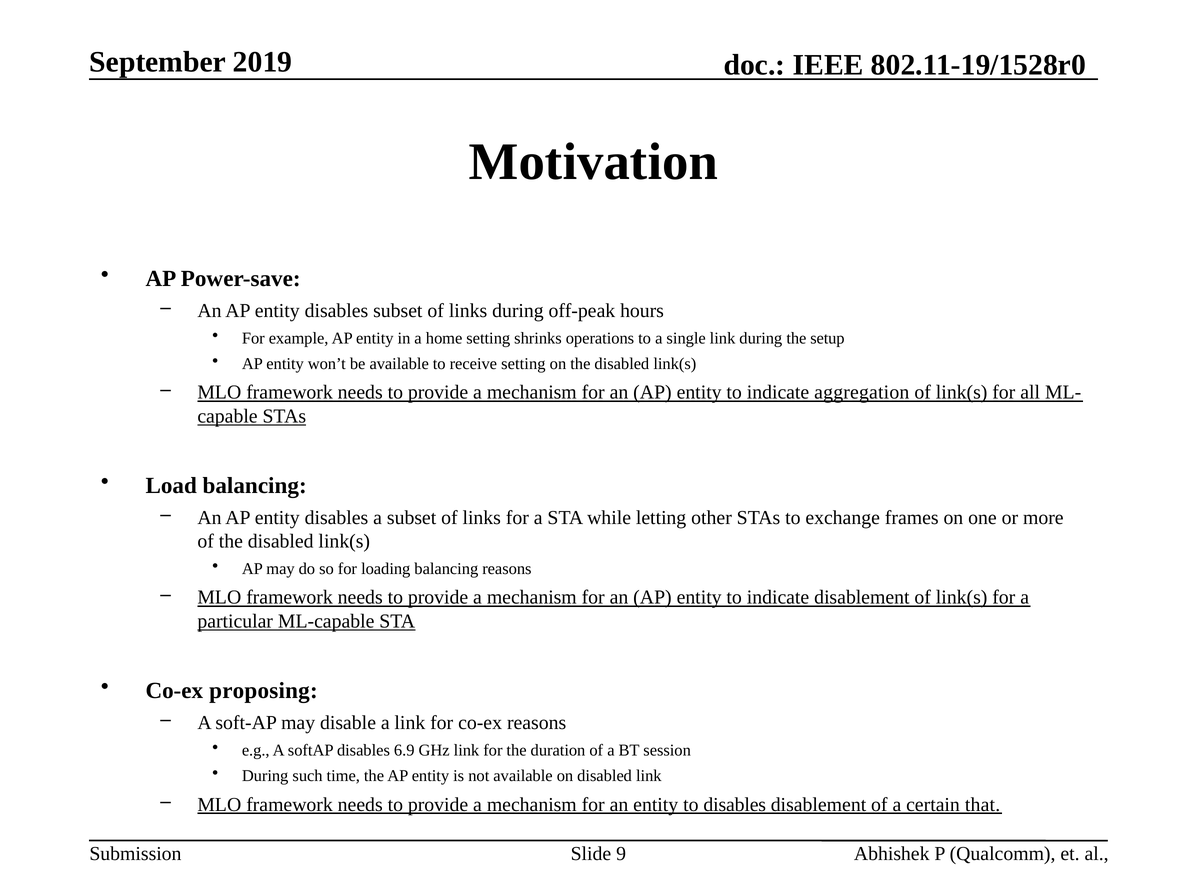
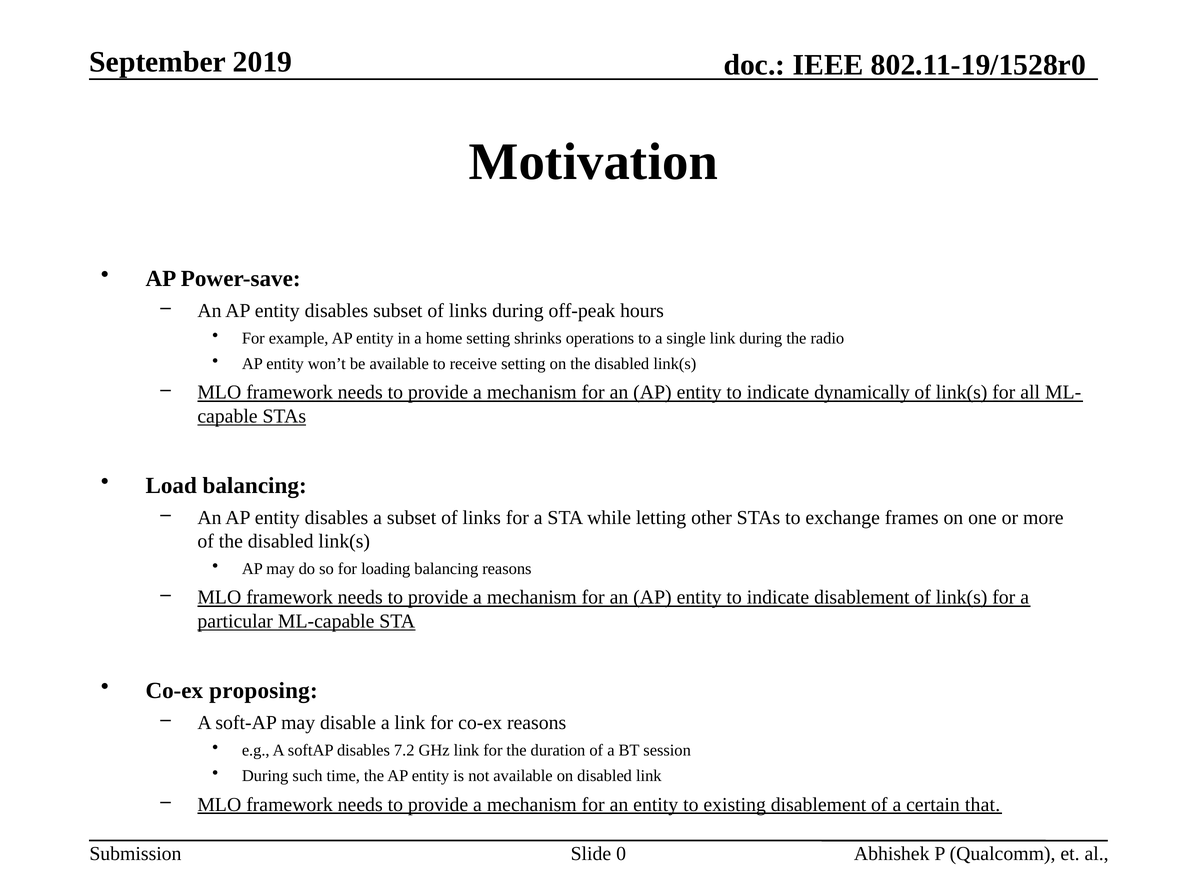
setup: setup -> radio
aggregation: aggregation -> dynamically
6.9: 6.9 -> 7.2
to disables: disables -> existing
9: 9 -> 0
